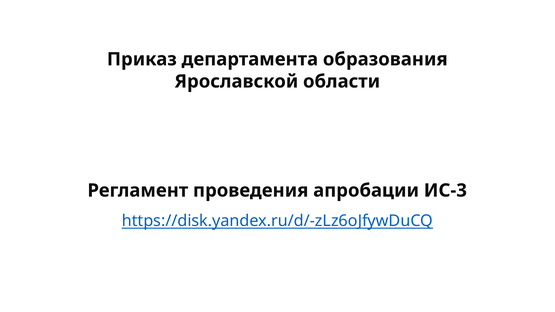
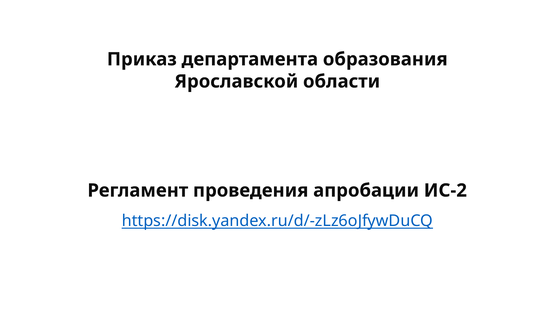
ИС-3: ИС-3 -> ИС-2
